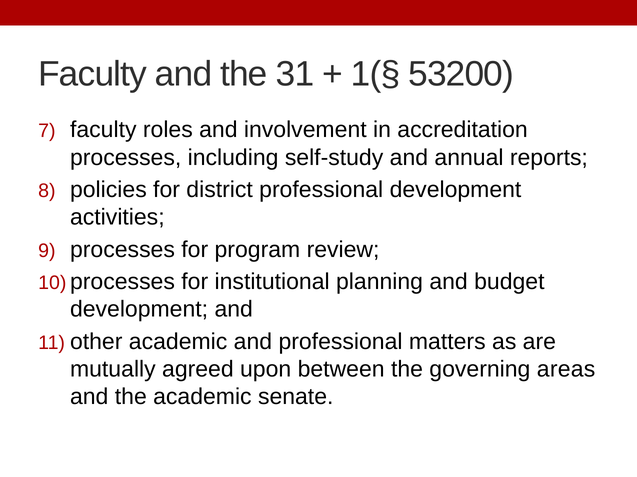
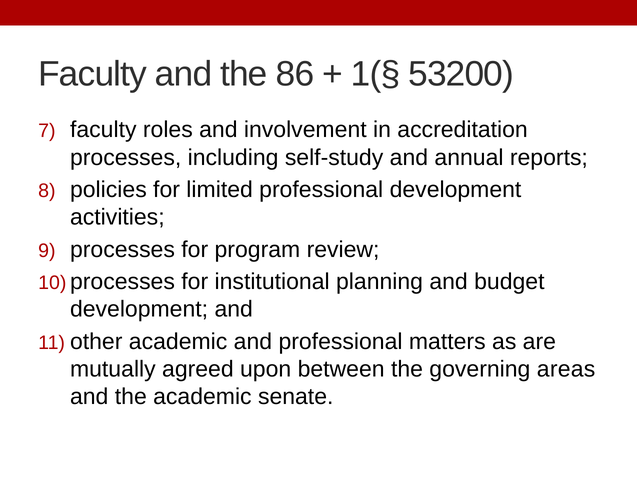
31: 31 -> 86
district: district -> limited
